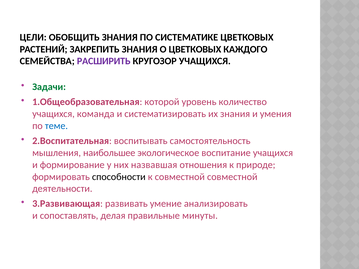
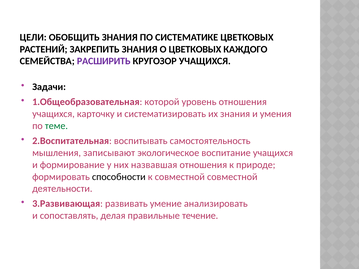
Задачи colour: green -> black
уровень количество: количество -> отношения
команда: команда -> карточку
теме colour: blue -> green
наибольшее: наибольшее -> записывают
минуты: минуты -> течение
